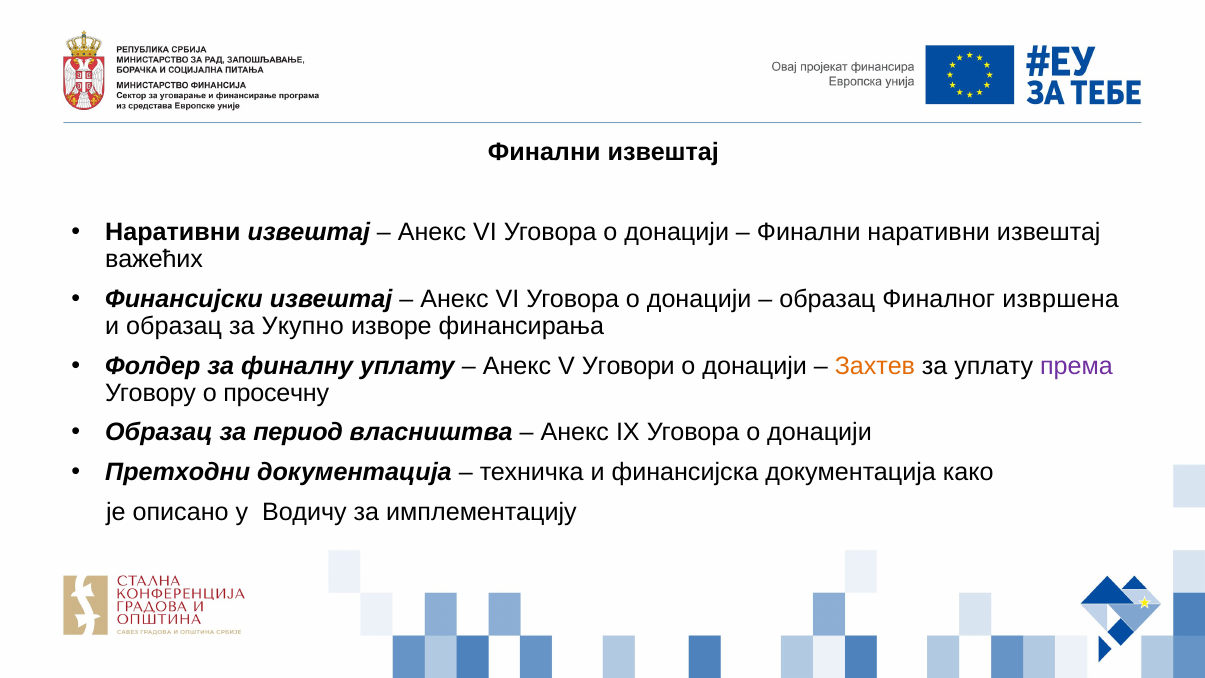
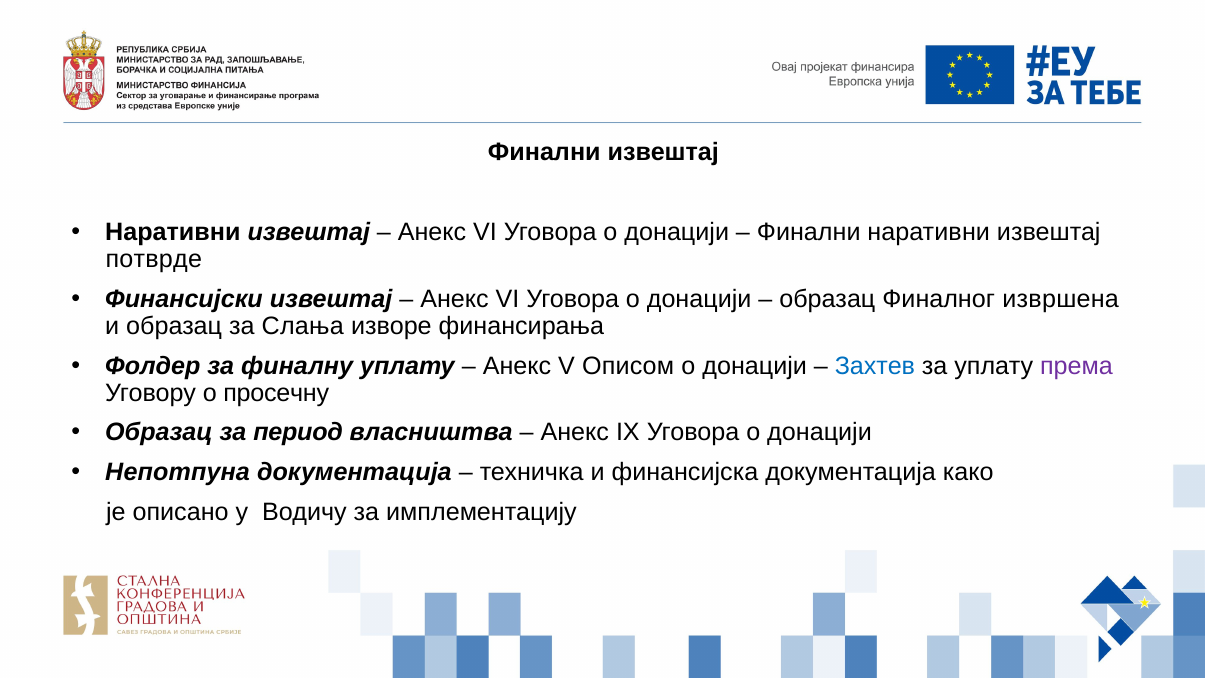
важећих: важећих -> потврде
Укупно: Укупно -> Слања
Уговори: Уговори -> Описом
Захтев colour: orange -> blue
Претходни: Претходни -> Непотпуна
